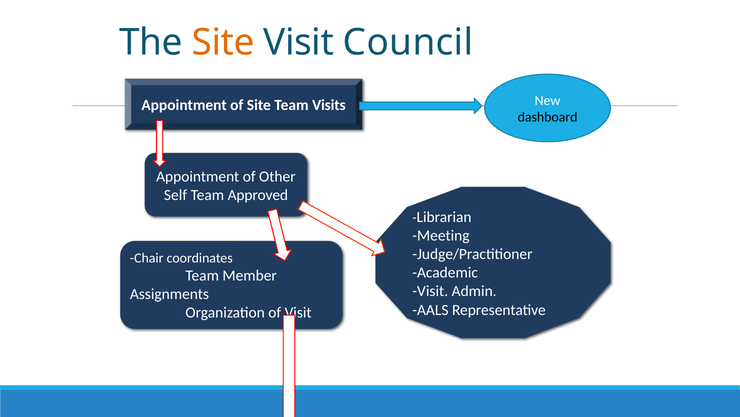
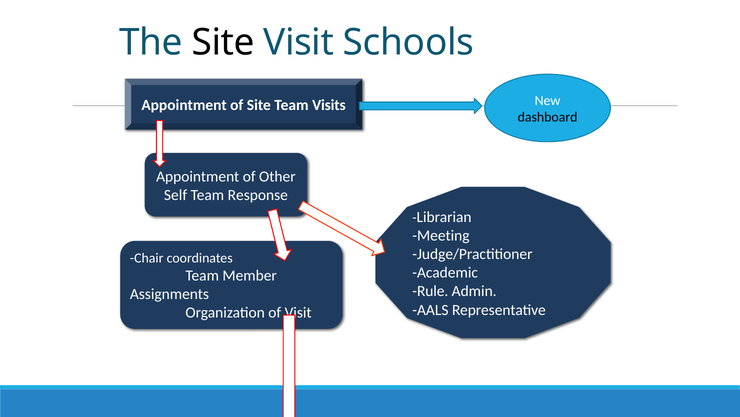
Site at (223, 42) colour: orange -> black
Council: Council -> Schools
Approved: Approved -> Response
Visit at (430, 291): Visit -> Rule
